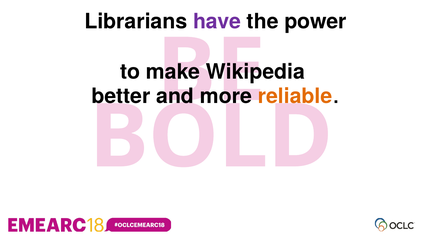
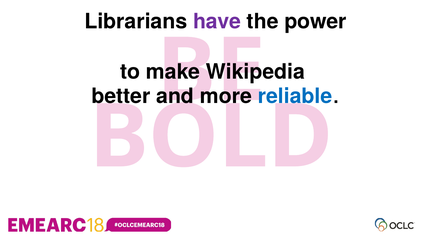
reliable colour: orange -> blue
